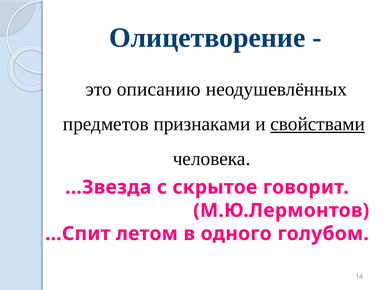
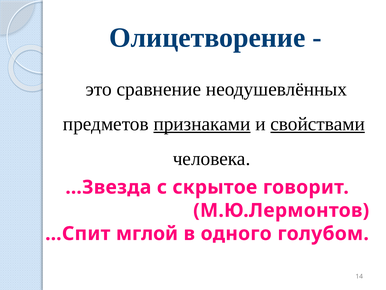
описанию: описанию -> сравнение
признаками underline: none -> present
летом: летом -> мглой
